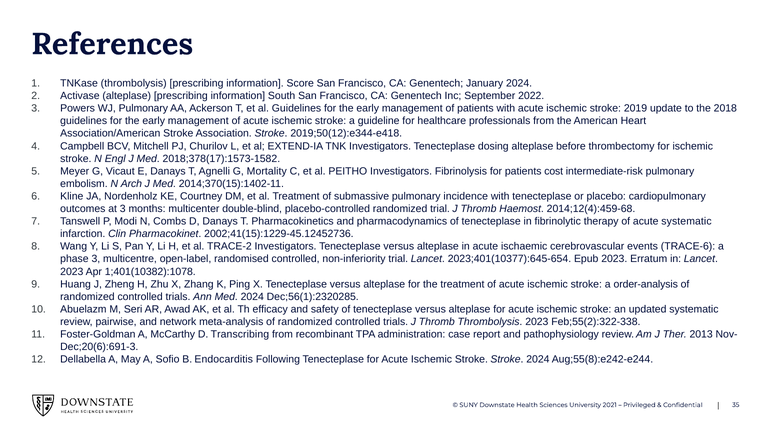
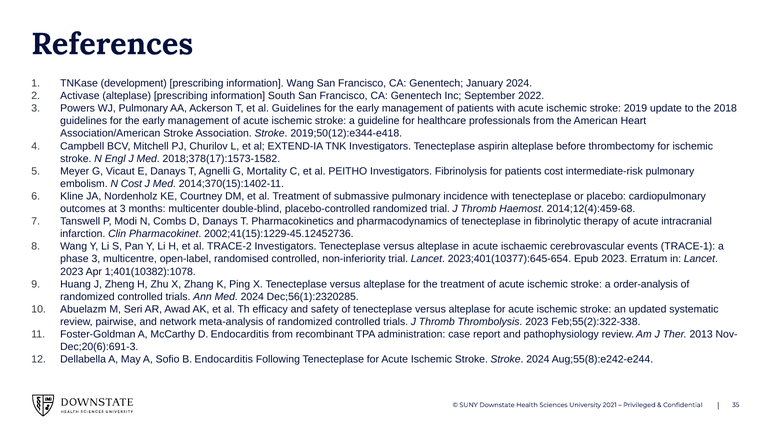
TNKase thrombolysis: thrombolysis -> development
information Score: Score -> Wang
dosing: dosing -> aspirin
N Arch: Arch -> Cost
acute systematic: systematic -> intracranial
TRACE-6: TRACE-6 -> TRACE-1
D Transcribing: Transcribing -> Endocarditis
